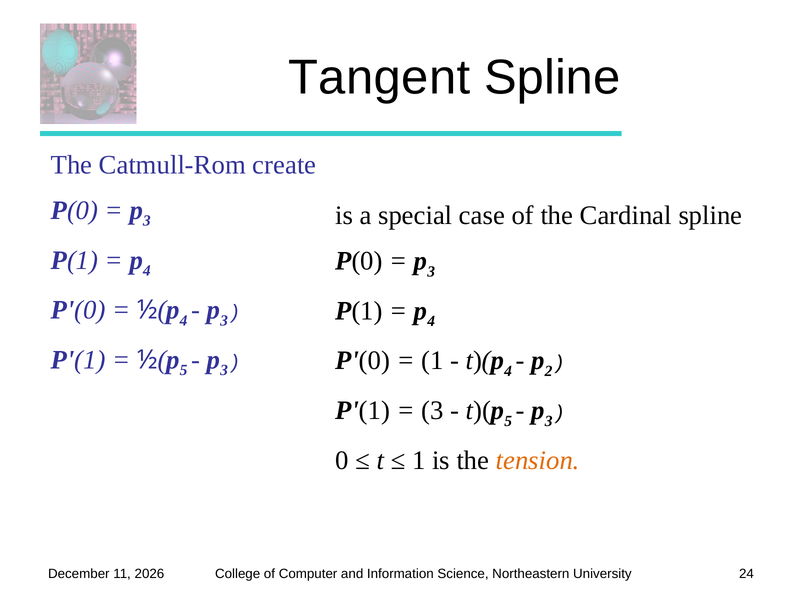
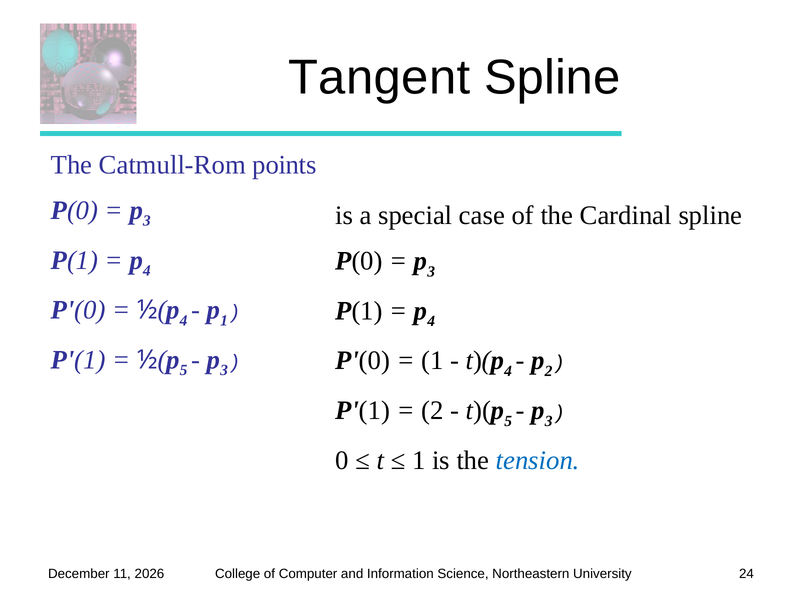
create: create -> points
3 at (224, 321): 3 -> 1
3 at (432, 411): 3 -> 2
tension colour: orange -> blue
